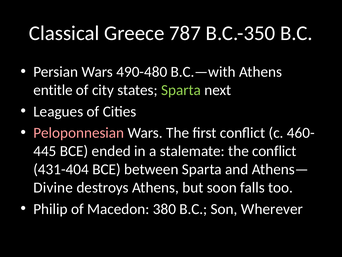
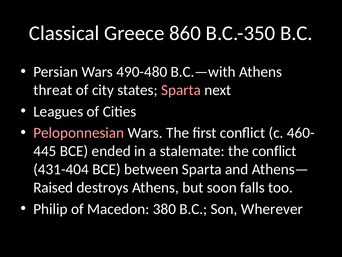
787: 787 -> 860
entitle: entitle -> threat
Sparta at (181, 90) colour: light green -> pink
Divine: Divine -> Raised
